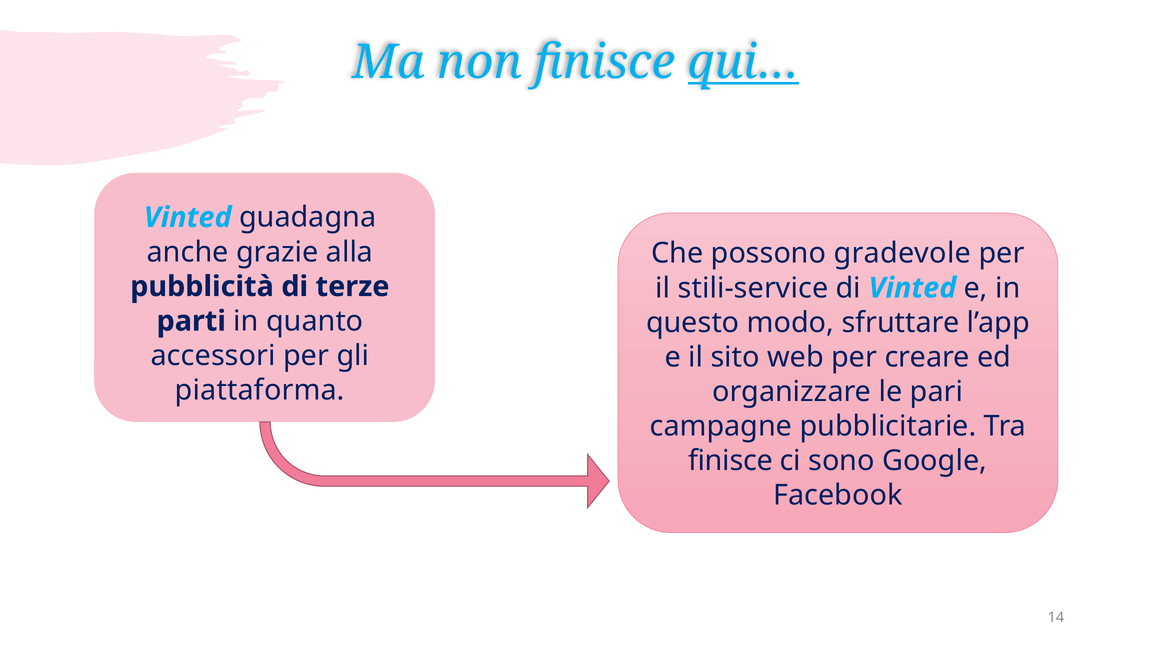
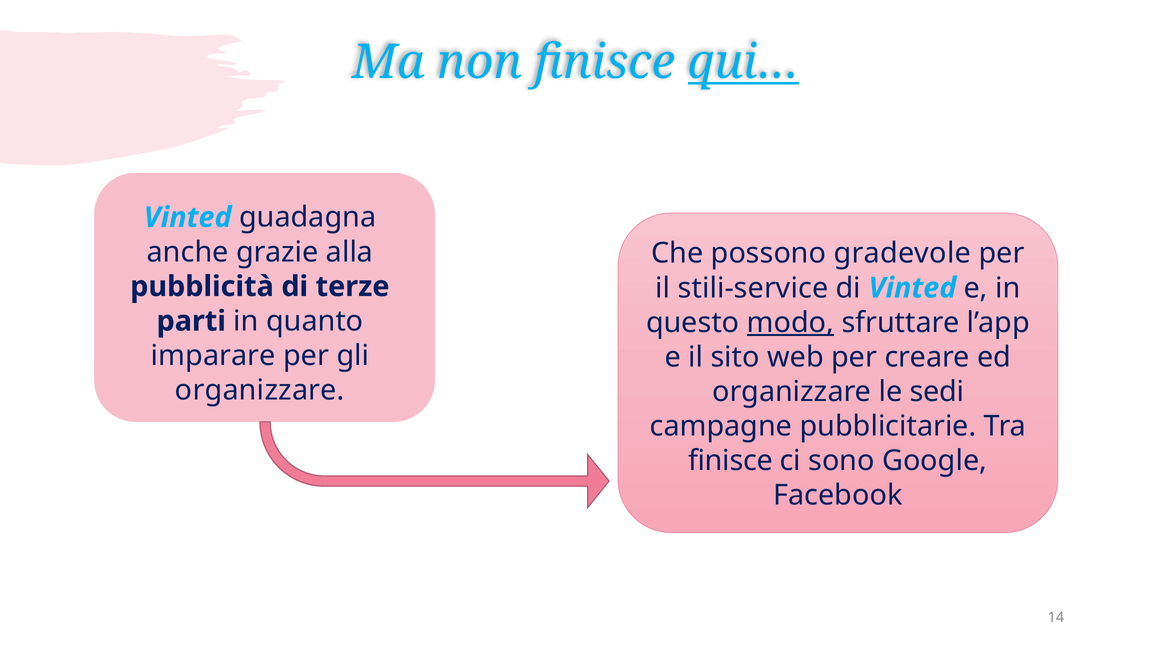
modo underline: none -> present
accessori: accessori -> imparare
piattaforma at (260, 390): piattaforma -> organizzare
pari: pari -> sedi
